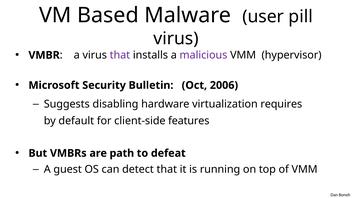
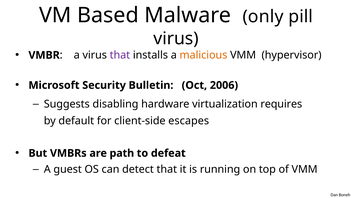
user: user -> only
malicious colour: purple -> orange
features: features -> escapes
